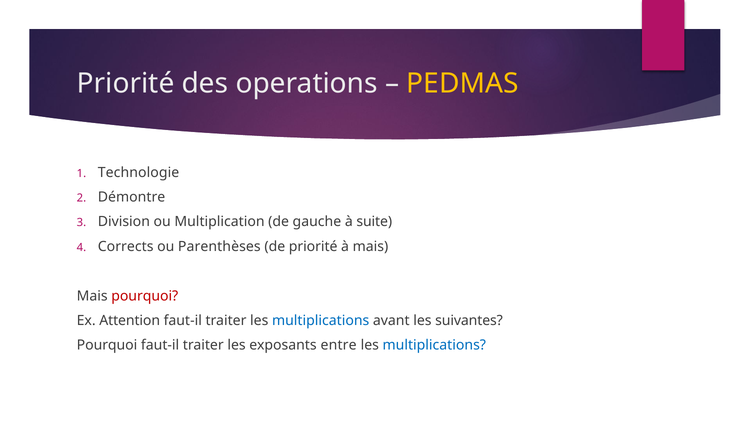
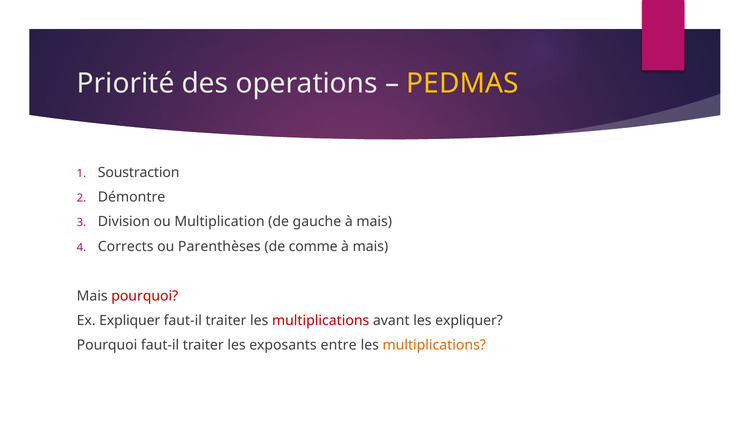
Technologie: Technologie -> Soustraction
gauche à suite: suite -> mais
de priorité: priorité -> comme
Ex Attention: Attention -> Expliquer
multiplications at (321, 321) colour: blue -> red
les suivantes: suivantes -> expliquer
multiplications at (434, 345) colour: blue -> orange
